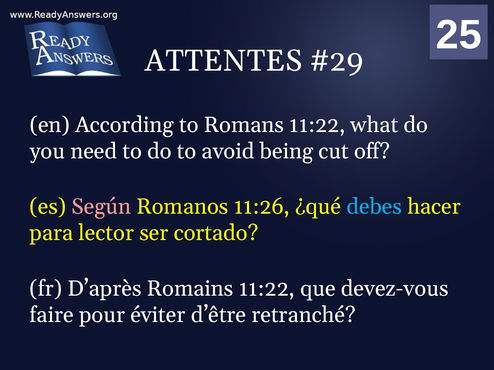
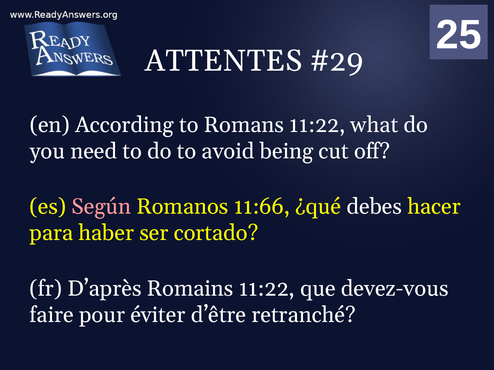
11:26: 11:26 -> 11:66
debes colour: light blue -> white
lector: lector -> haber
